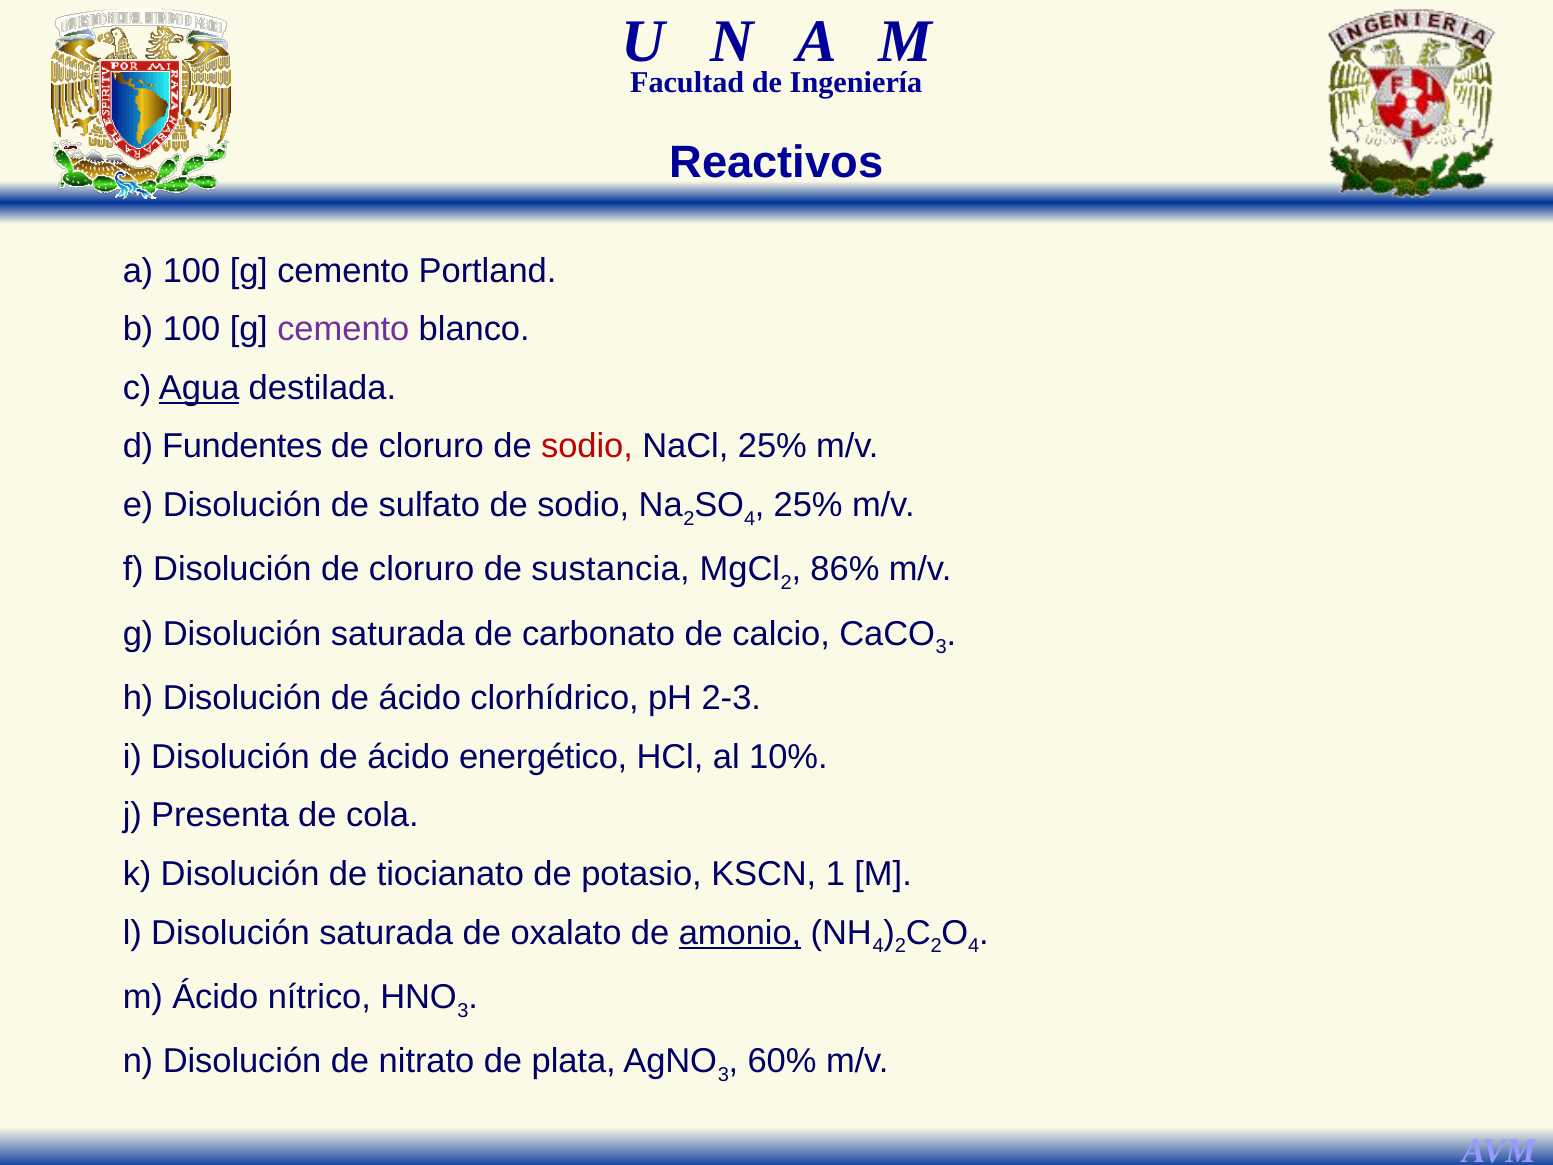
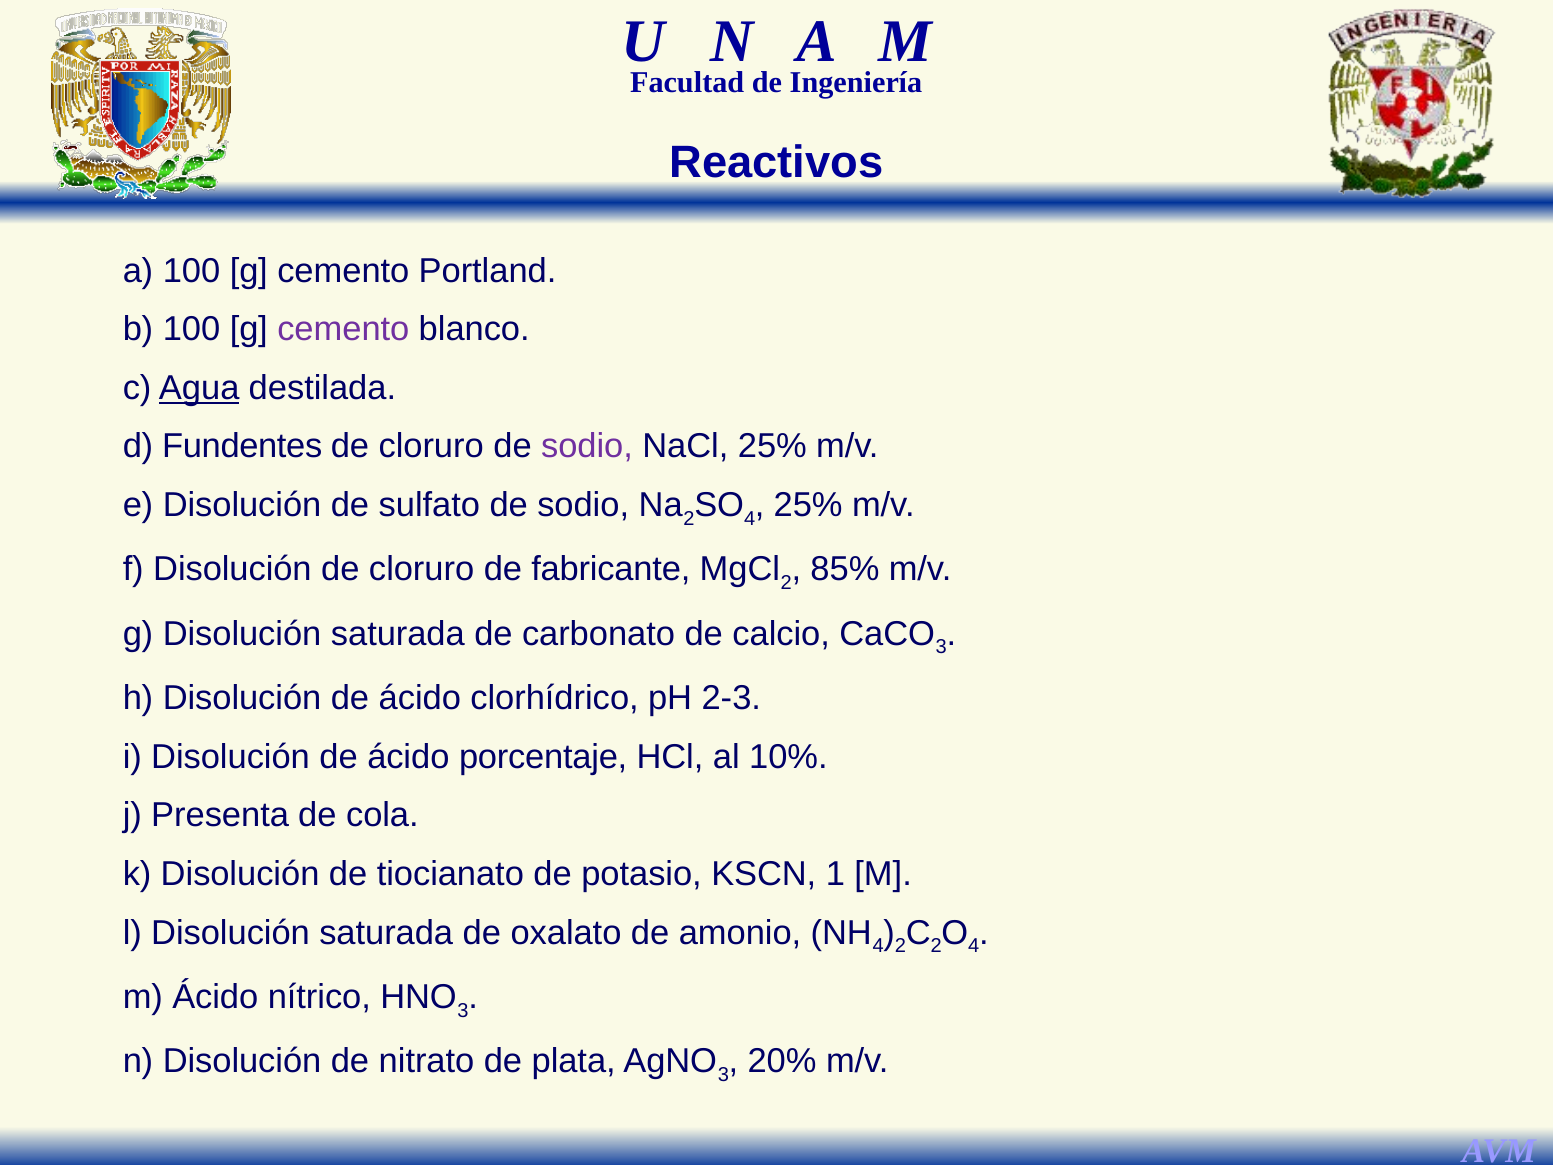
sodio at (587, 447) colour: red -> purple
sustancia: sustancia -> fabricante
86%: 86% -> 85%
energético: energético -> porcentaje
amonio underline: present -> none
60%: 60% -> 20%
